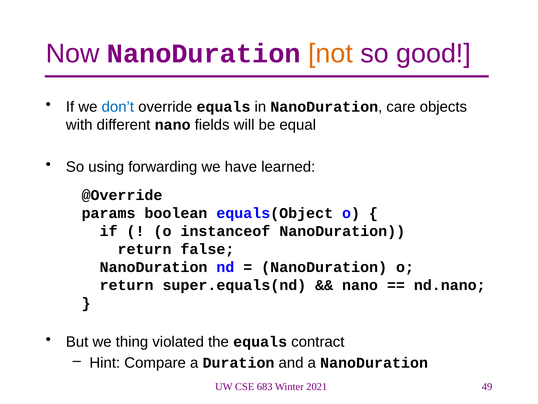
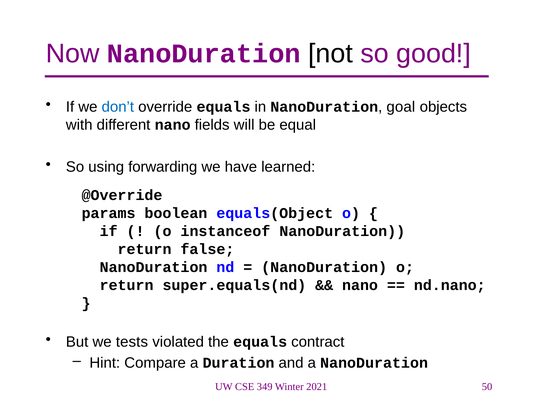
not colour: orange -> black
care: care -> goal
thing: thing -> tests
683: 683 -> 349
49: 49 -> 50
